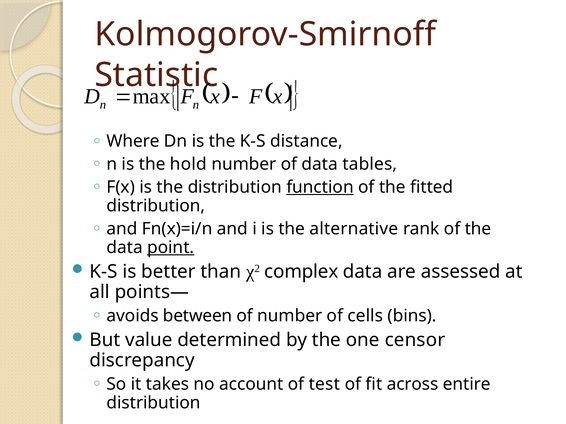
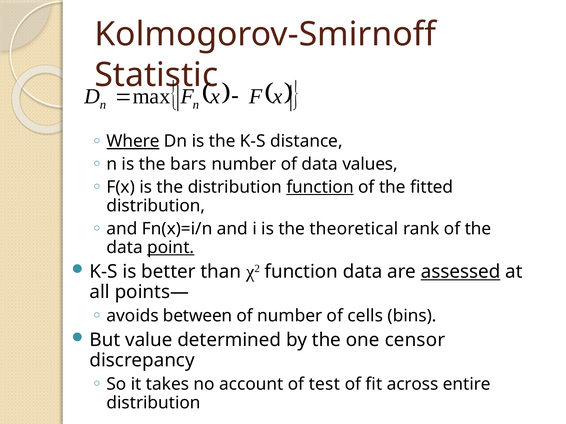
Where underline: none -> present
hold: hold -> bars
tables: tables -> values
alternative: alternative -> theoretical
χ2 complex: complex -> function
assessed underline: none -> present
